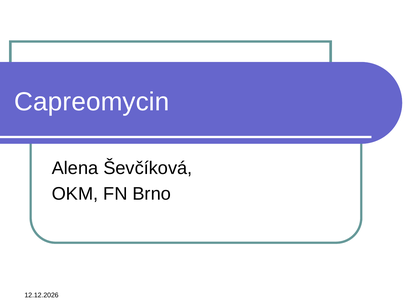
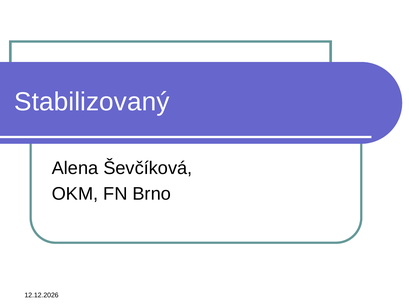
Capreomycin: Capreomycin -> Stabilizovaný
